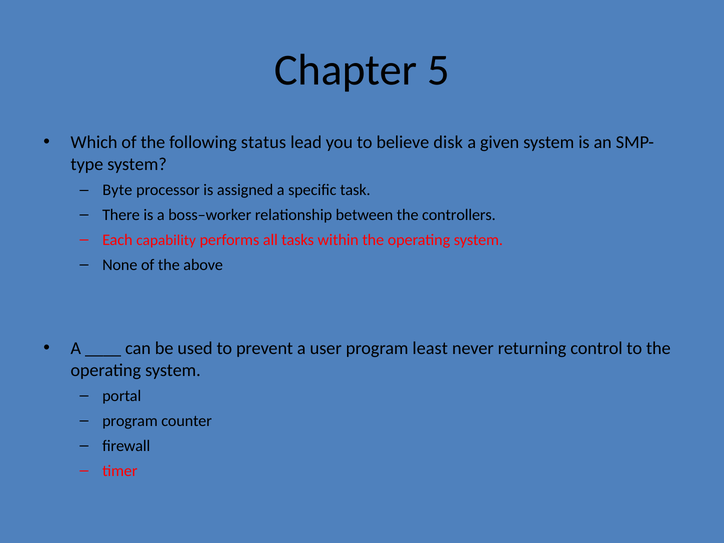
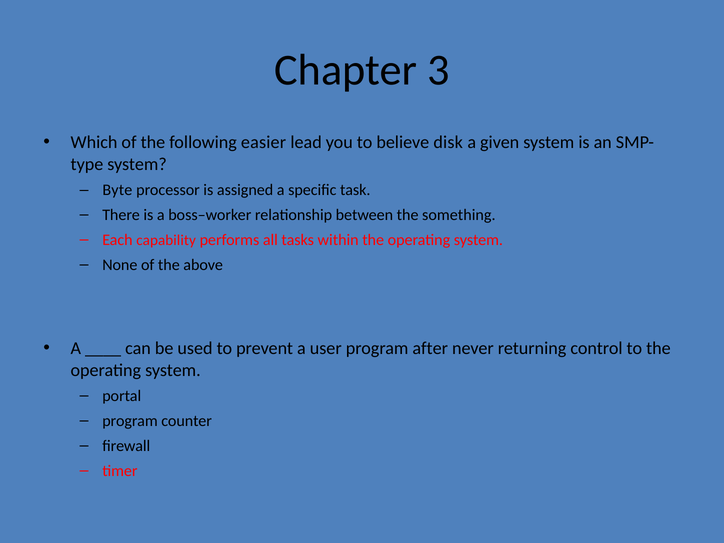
5: 5 -> 3
status: status -> easier
controllers: controllers -> something
least: least -> after
